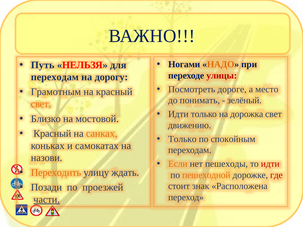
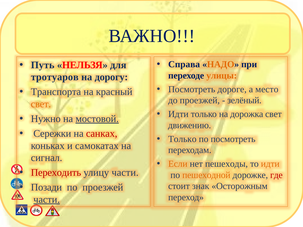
Ногами: Ногами -> Справа
улицы colour: red -> orange
переходам at (55, 77): переходам -> тротуаров
Грамотным: Грамотным -> Транспорта
до понимать: понимать -> проезжей
Близко: Близко -> Нужно
мостовой underline: none -> present
Красный at (52, 134): Красный -> Сережки
санках colour: orange -> red
по спокойным: спокойным -> посмотреть
назови: назови -> сигнал
идти at (270, 164) colour: red -> orange
Переходить colour: orange -> red
улицу ждать: ждать -> части
Расположена: Расположена -> Осторожным
